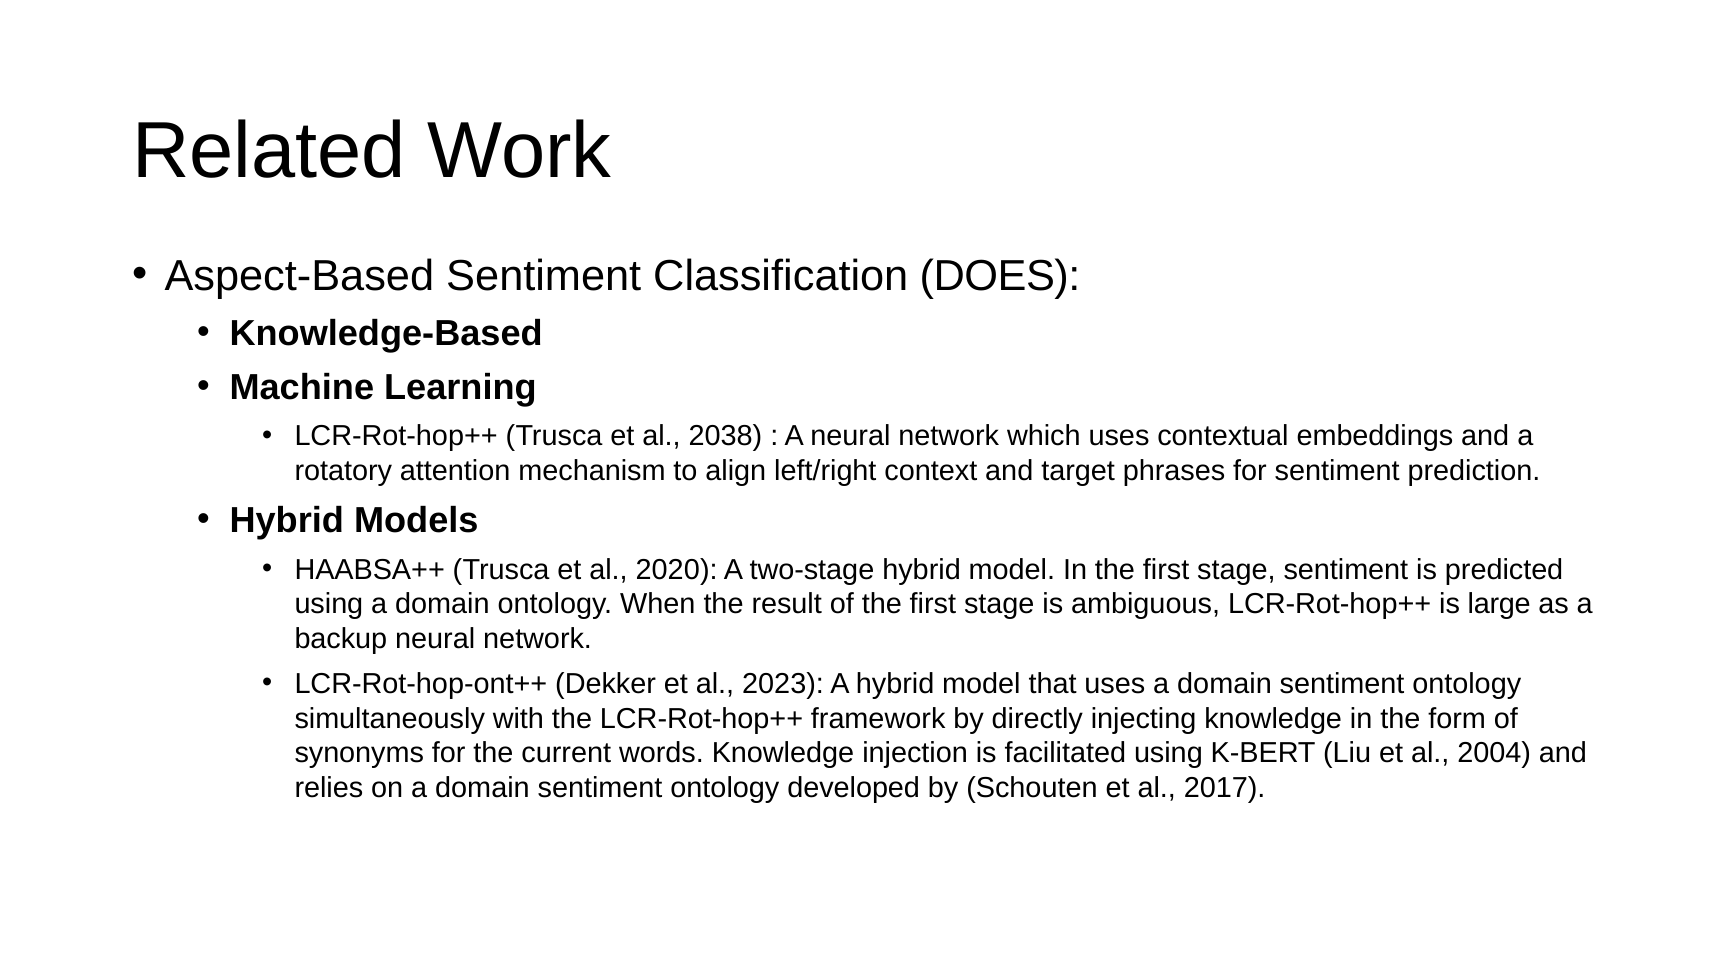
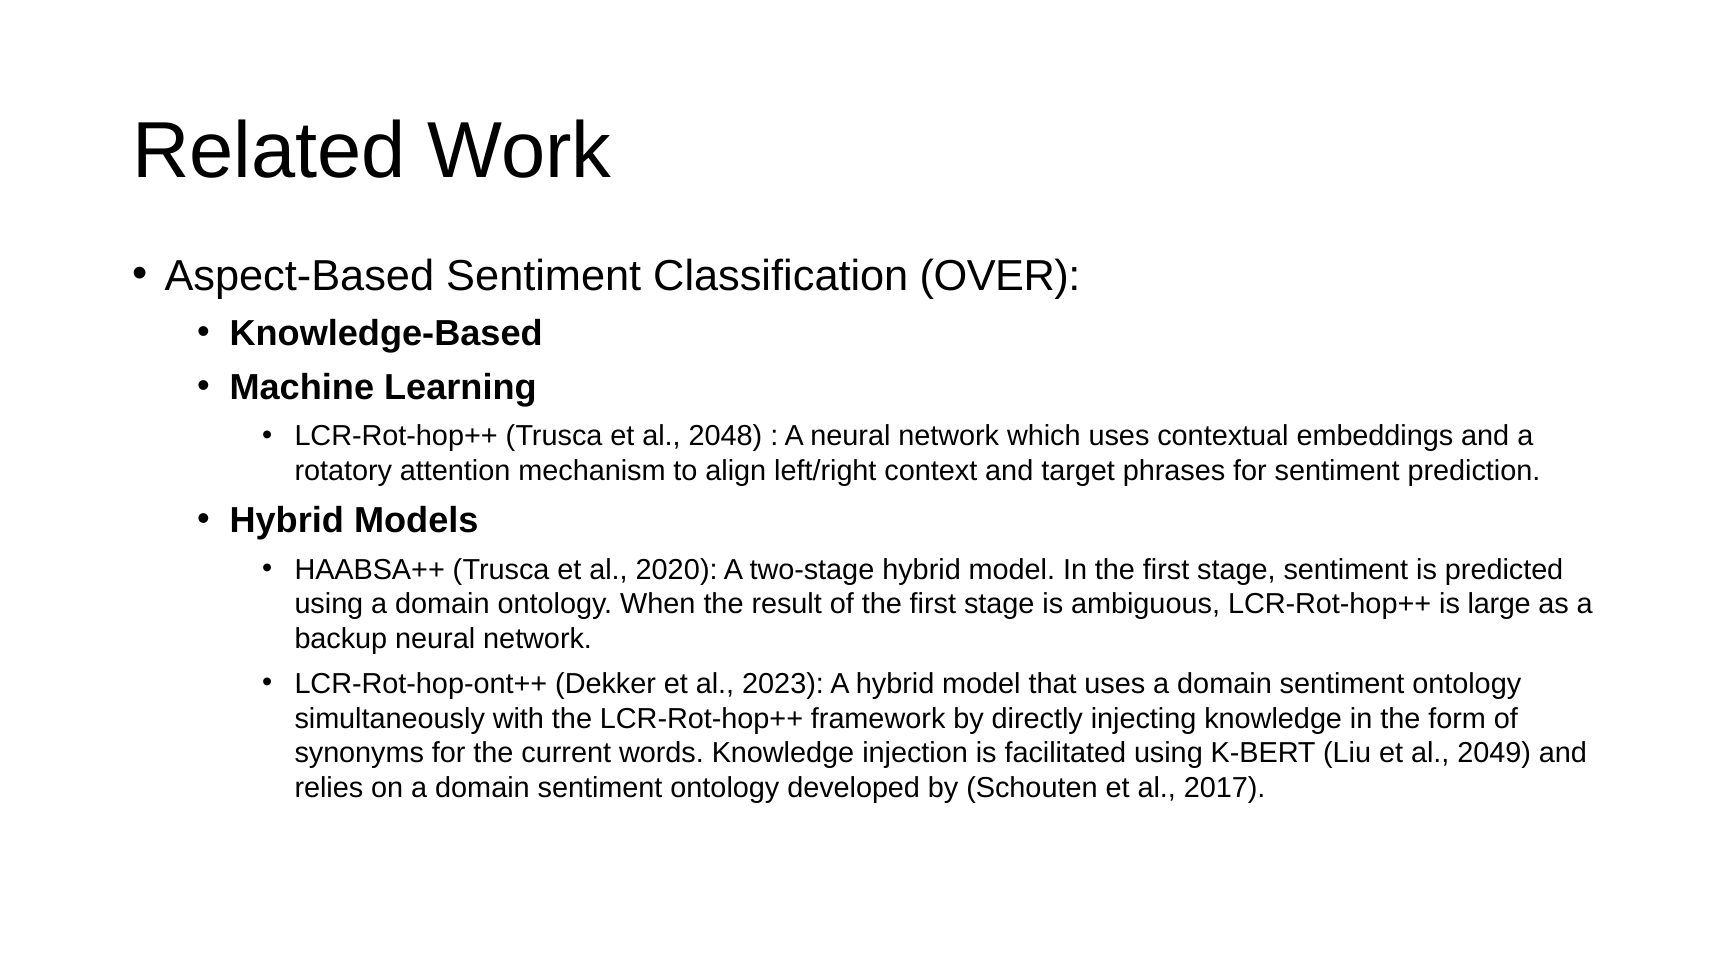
DOES: DOES -> OVER
2038: 2038 -> 2048
2004: 2004 -> 2049
